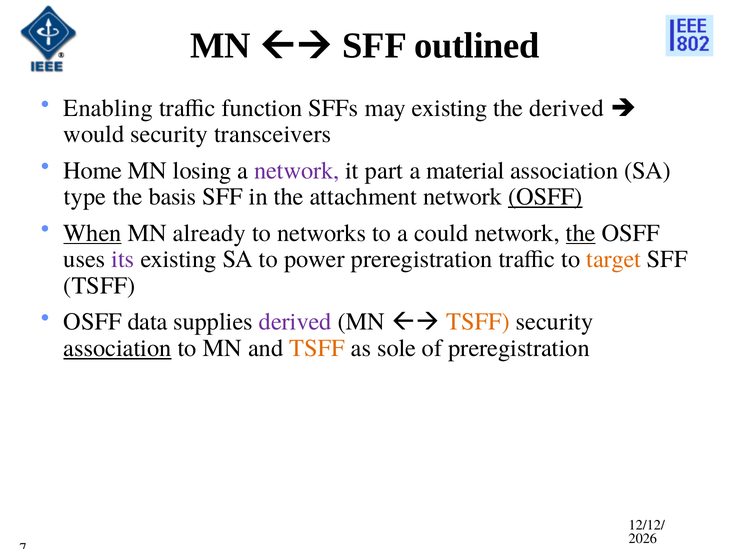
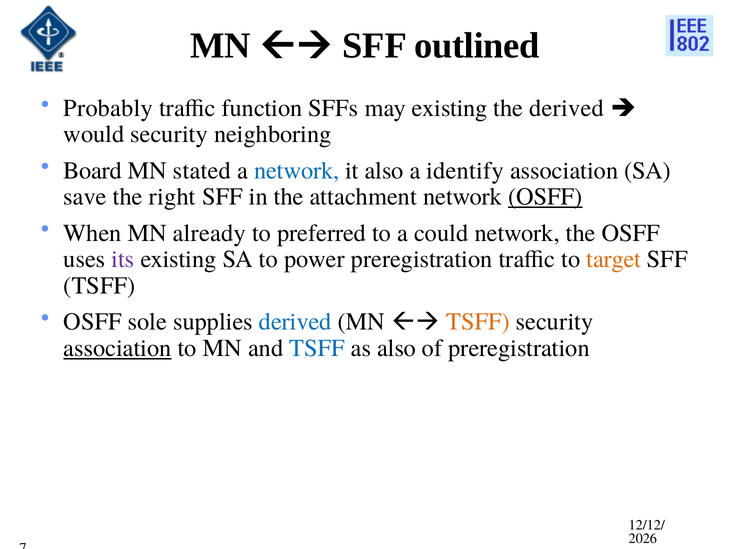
Enabling: Enabling -> Probably
transceivers: transceivers -> neighboring
Home: Home -> Board
losing: losing -> stated
network at (297, 170) colour: purple -> blue
it part: part -> also
material: material -> identify
type: type -> save
basis: basis -> right
When underline: present -> none
networks: networks -> preferred
the at (581, 233) underline: present -> none
data: data -> sole
derived at (295, 321) colour: purple -> blue
TSFF at (317, 348) colour: orange -> blue
as sole: sole -> also
